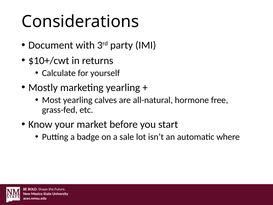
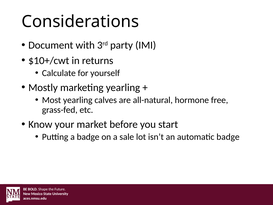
automatic where: where -> badge
